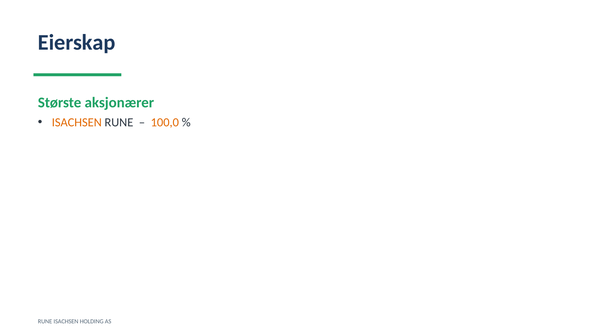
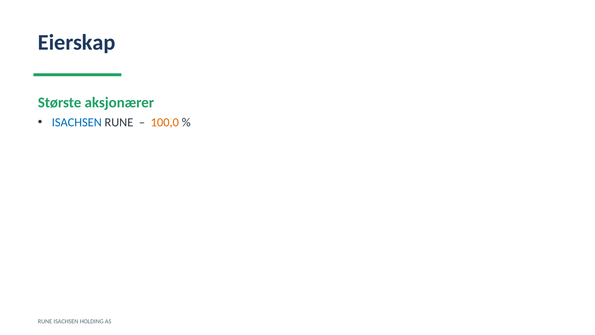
ISACHSEN at (77, 122) colour: orange -> blue
